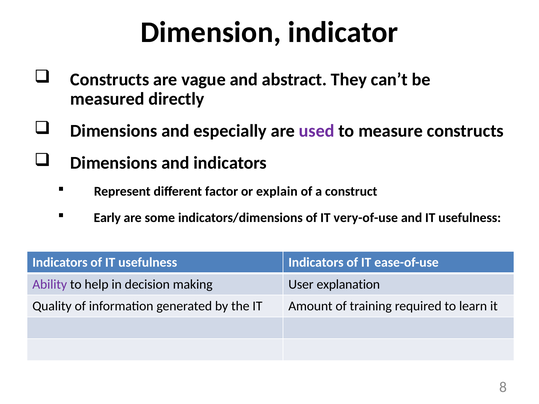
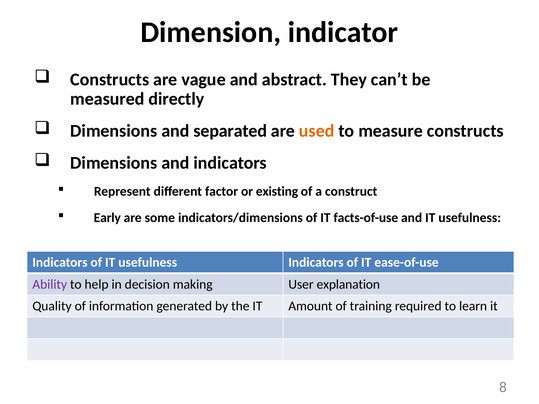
especially: especially -> separated
used colour: purple -> orange
explain: explain -> existing
very-of-use: very-of-use -> facts-of-use
